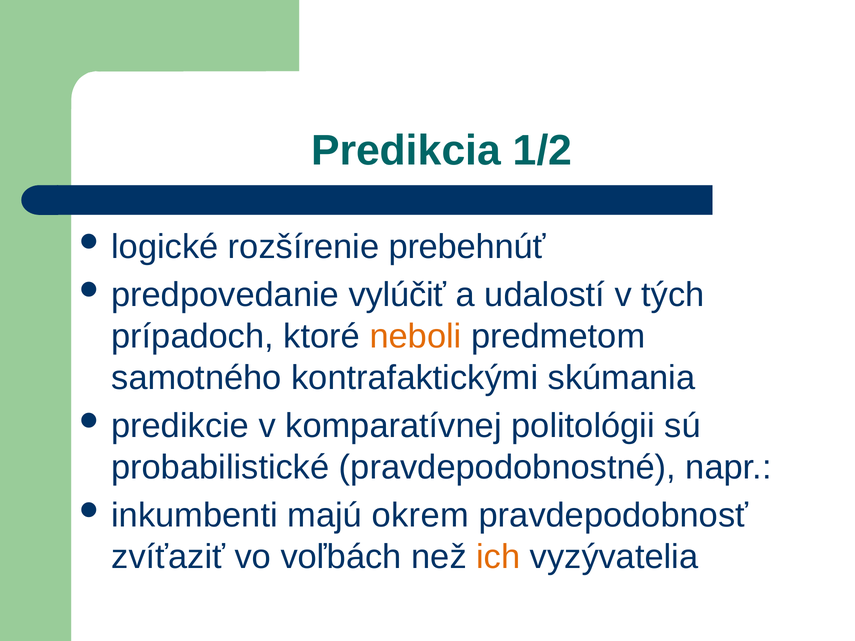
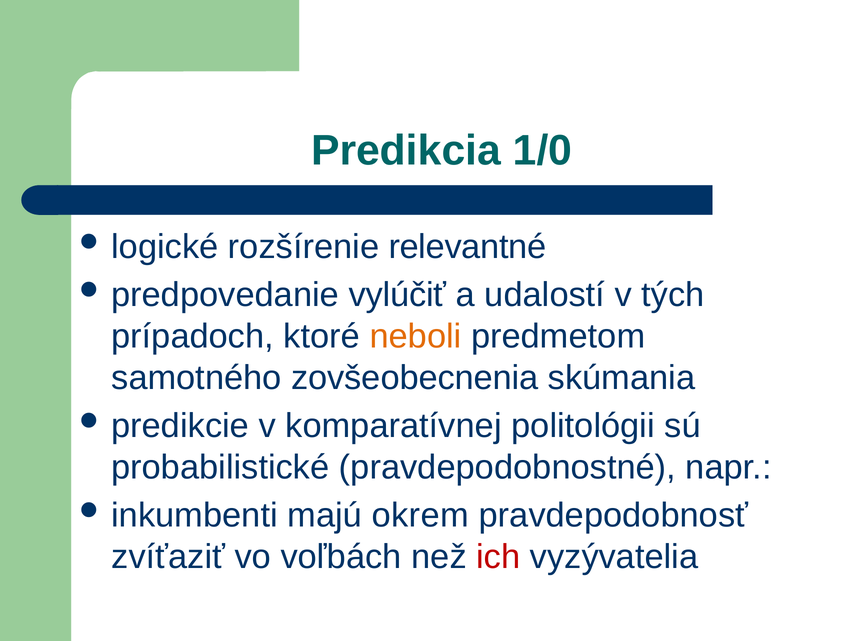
1/2: 1/2 -> 1/0
prebehnúť: prebehnúť -> relevantné
kontrafaktickými: kontrafaktickými -> zovšeobecnenia
ich colour: orange -> red
